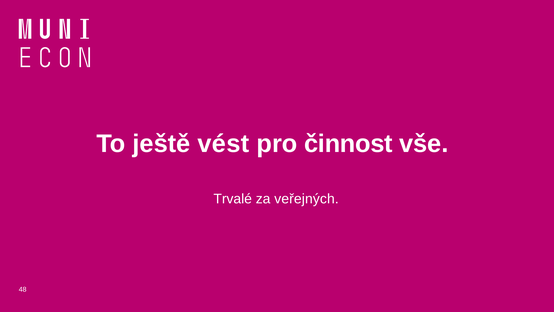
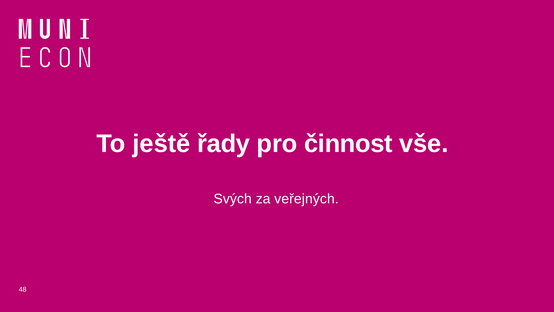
vést: vést -> řady
Trvalé: Trvalé -> Svých
